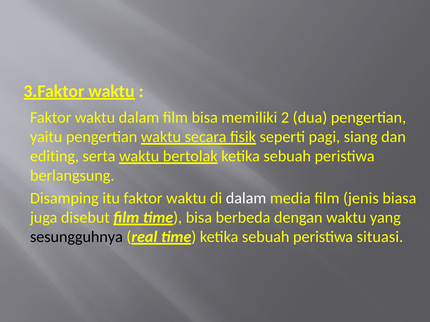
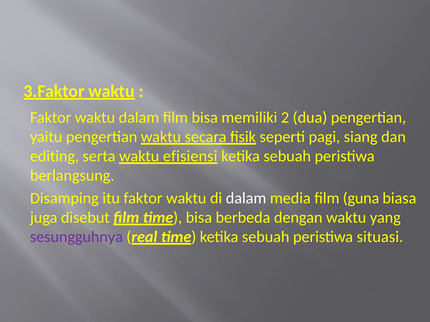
bertolak: bertolak -> efisiensi
jenis: jenis -> guna
sesungguhnya colour: black -> purple
